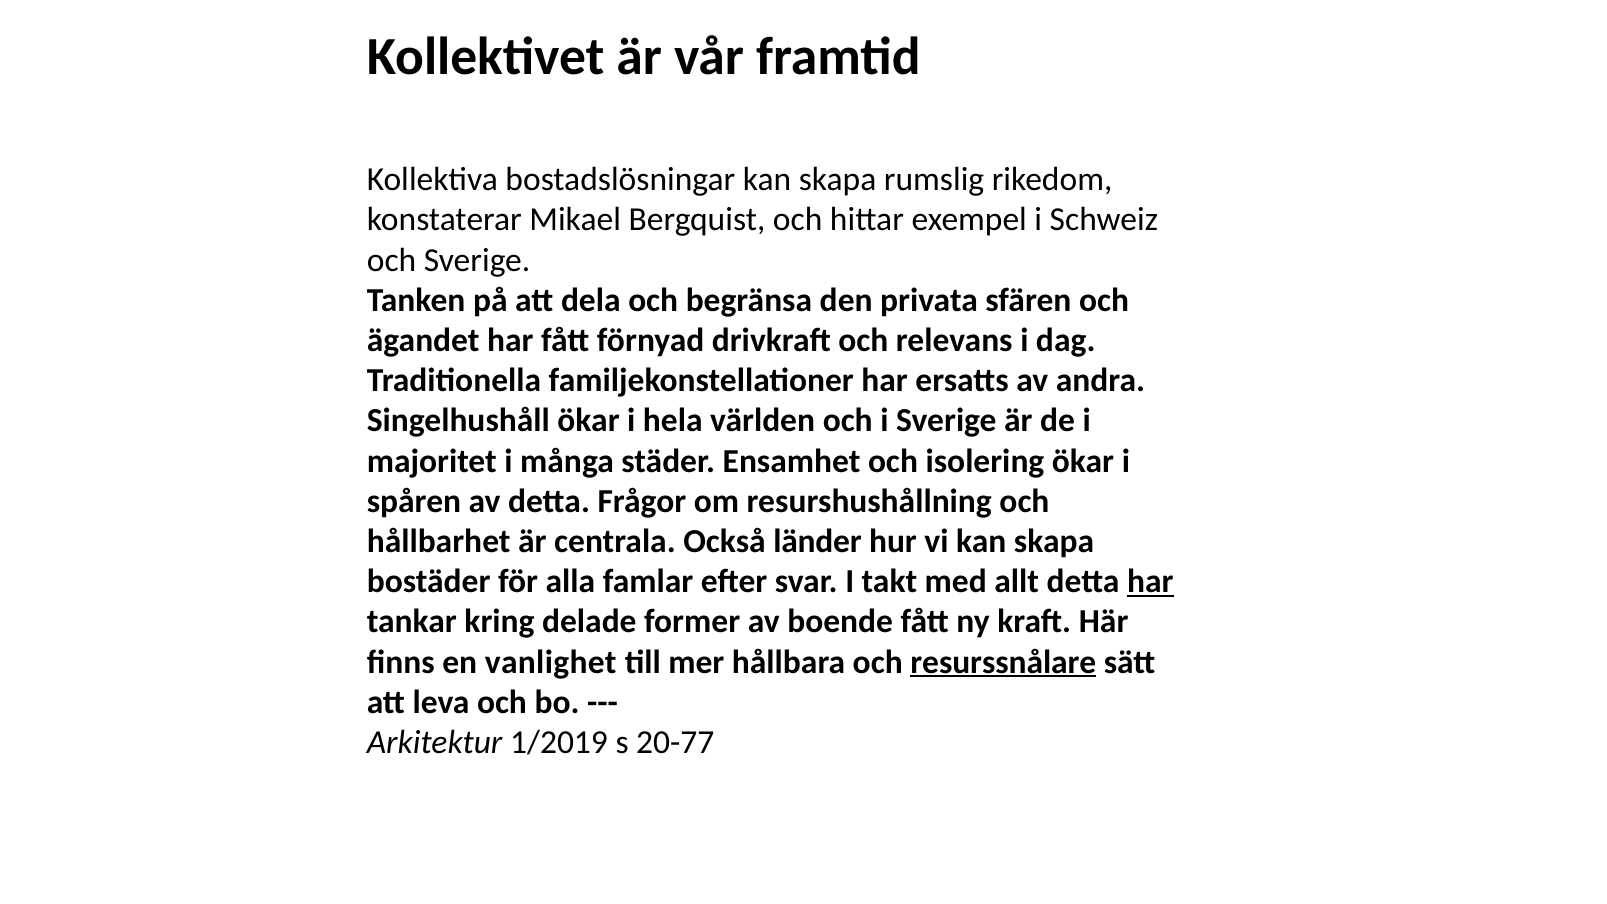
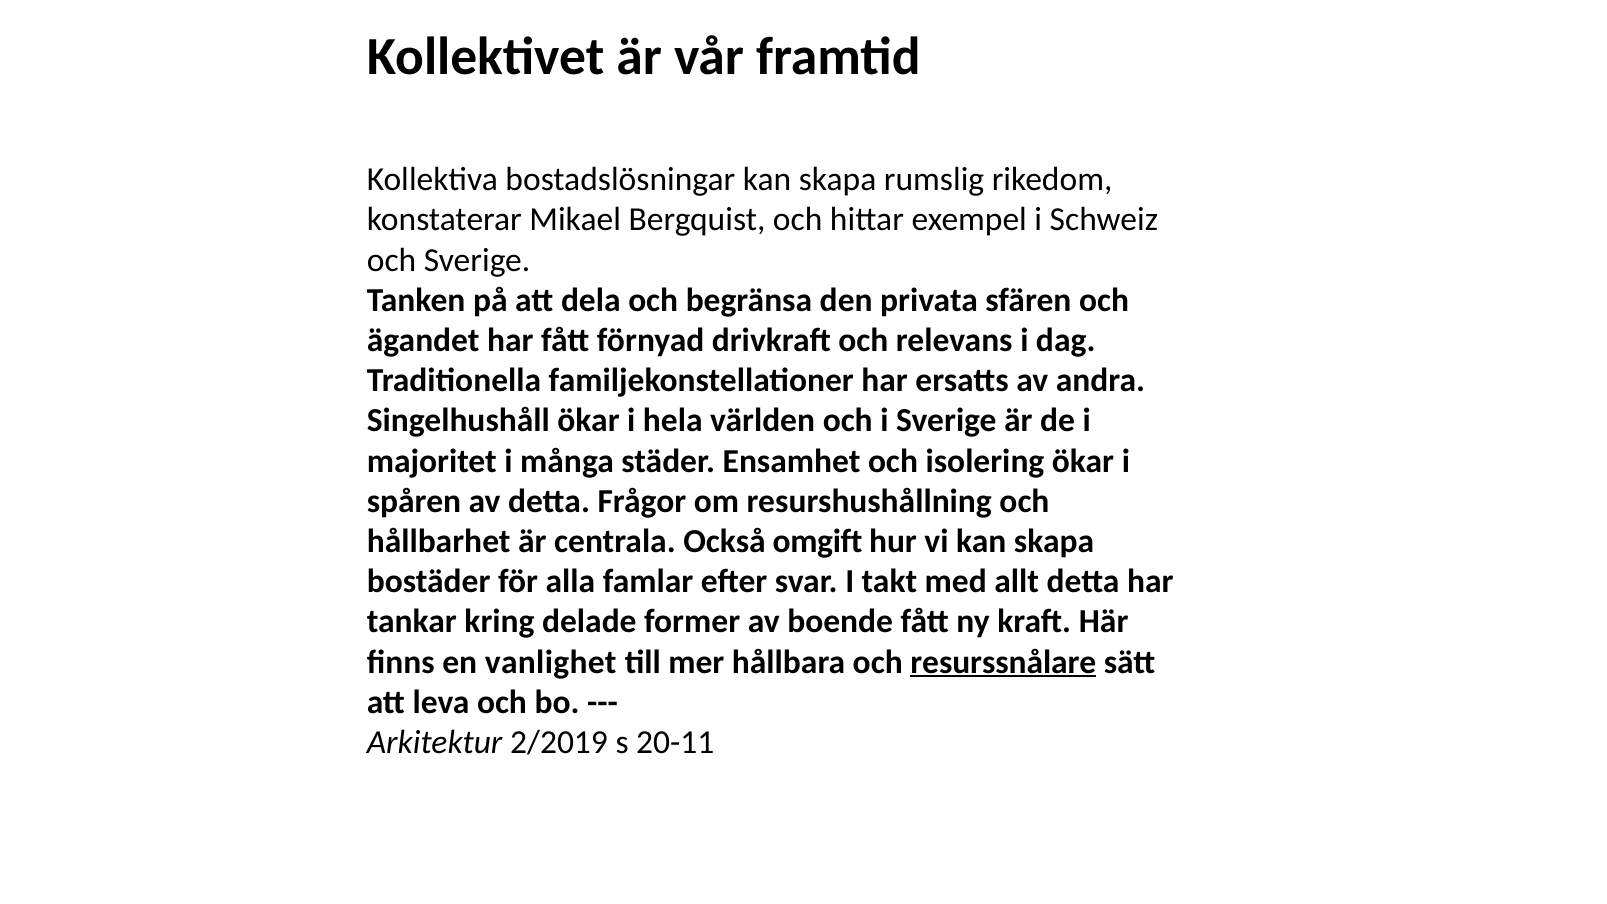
länder: länder -> omgift
har at (1150, 582) underline: present -> none
1/2019: 1/2019 -> 2/2019
20-77: 20-77 -> 20-11
